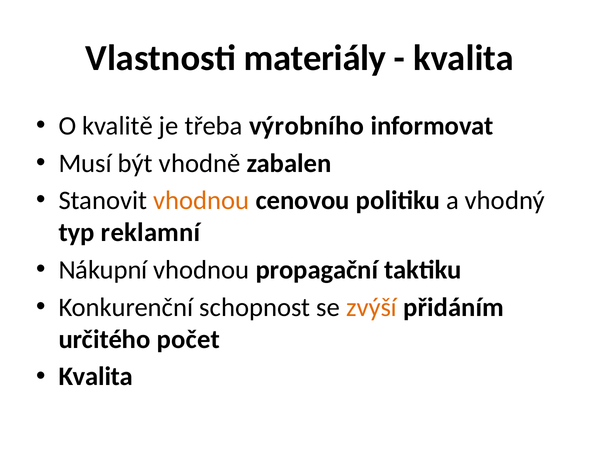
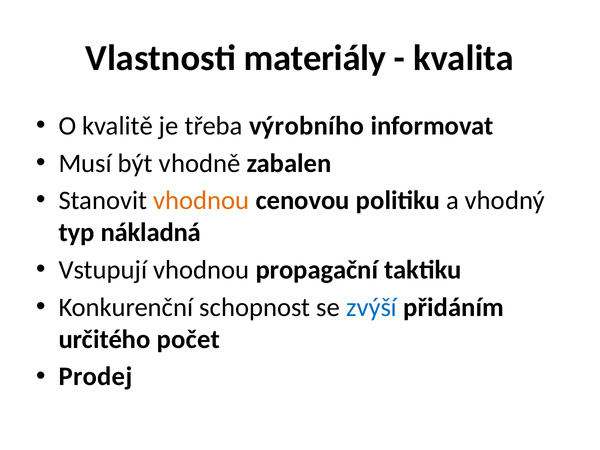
reklamní: reklamní -> nákladná
Nákupní: Nákupní -> Vstupují
zvýší colour: orange -> blue
Kvalita at (96, 377): Kvalita -> Prodej
